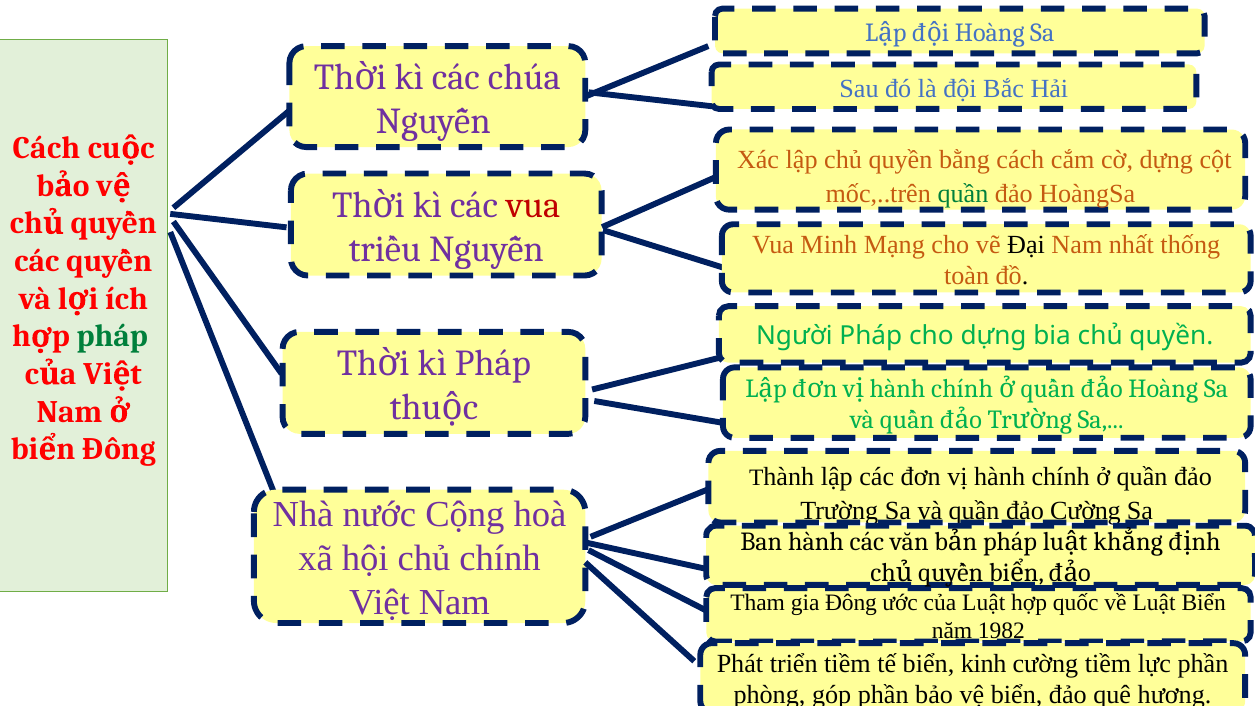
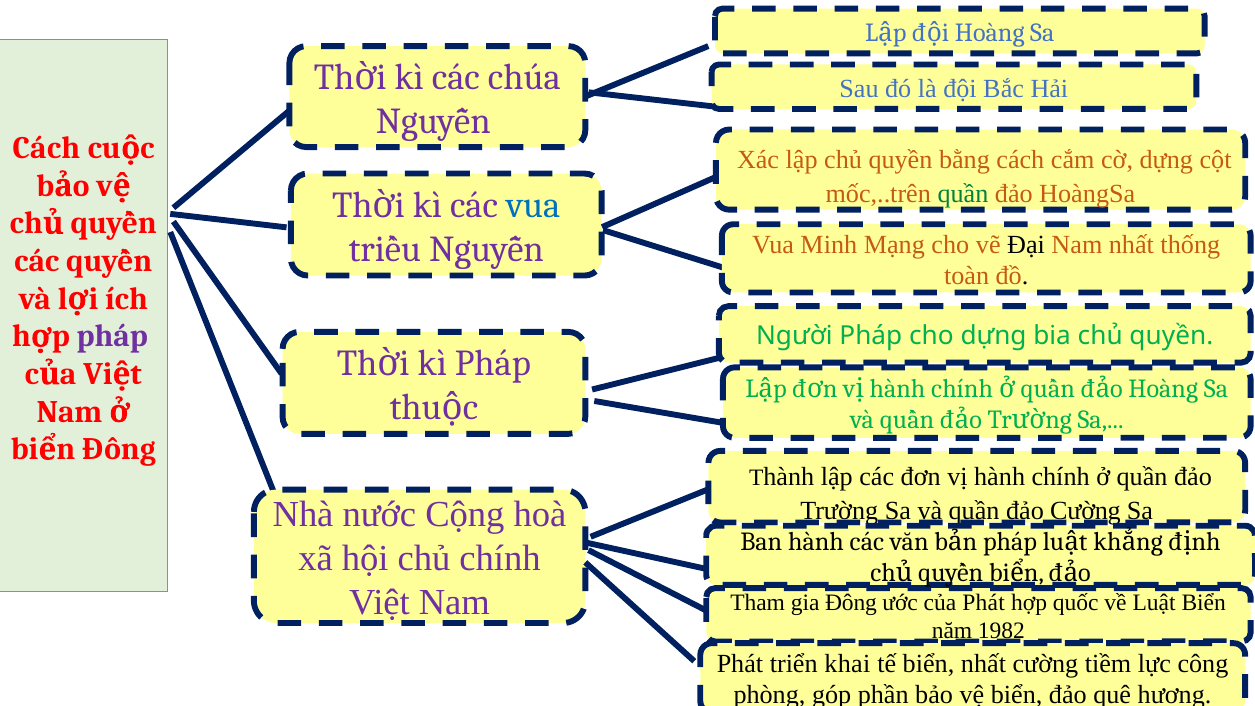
vua at (533, 205) colour: red -> blue
pháp at (112, 336) colour: green -> purple
của Luật: Luật -> Phát
triển tiềm: tiềm -> khai
biển kinh: kinh -> nhất
lực phần: phần -> công
